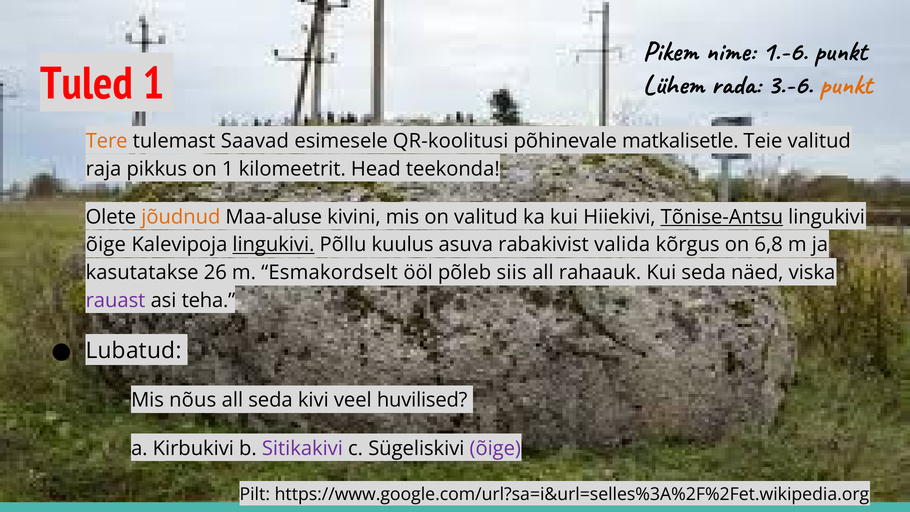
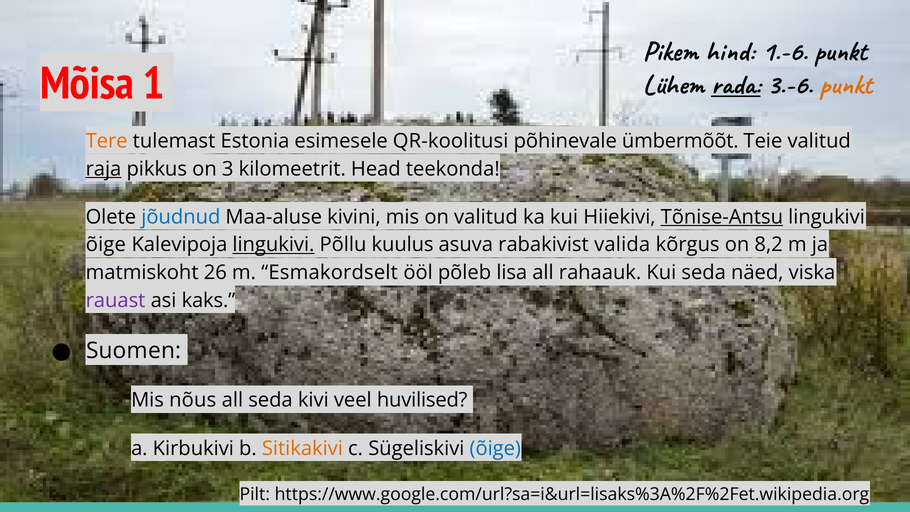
nime: nime -> hind
Tuled: Tuled -> Mõisa
rada underline: none -> present
Saavad: Saavad -> Estonia
matkalisetle: matkalisetle -> ümbermõõt
raja underline: none -> present
on 1: 1 -> 3
jõudnud colour: orange -> blue
6,8: 6,8 -> 8,2
kasutatakse: kasutatakse -> matmiskoht
siis: siis -> lisa
teha: teha -> kaks
Lubatud: Lubatud -> Suomen
Sitikakivi colour: purple -> orange
õige at (495, 448) colour: purple -> blue
https://www.google.com/url?sa=i&url=selles%3A%2F%2Fet.wikipedia.org: https://www.google.com/url?sa=i&url=selles%3A%2F%2Fet.wikipedia.org -> https://www.google.com/url?sa=i&url=lisaks%3A%2F%2Fet.wikipedia.org
